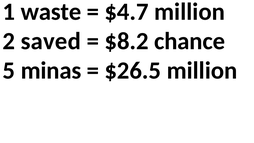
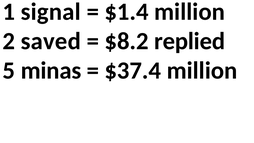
waste: waste -> signal
$4.7: $4.7 -> $1.4
chance: chance -> replied
$26.5: $26.5 -> $37.4
